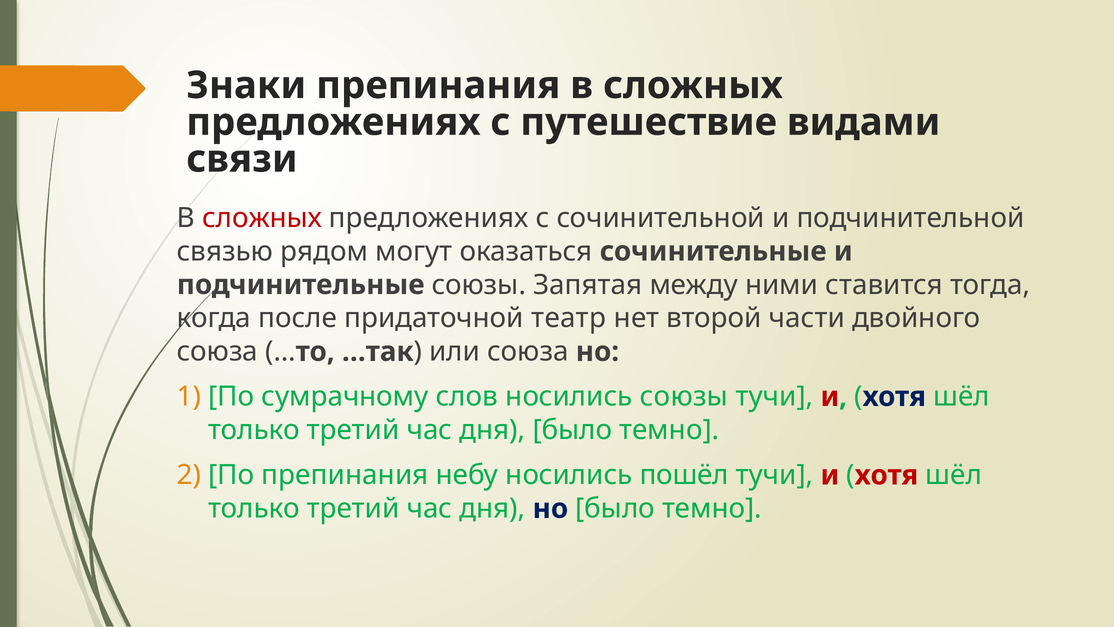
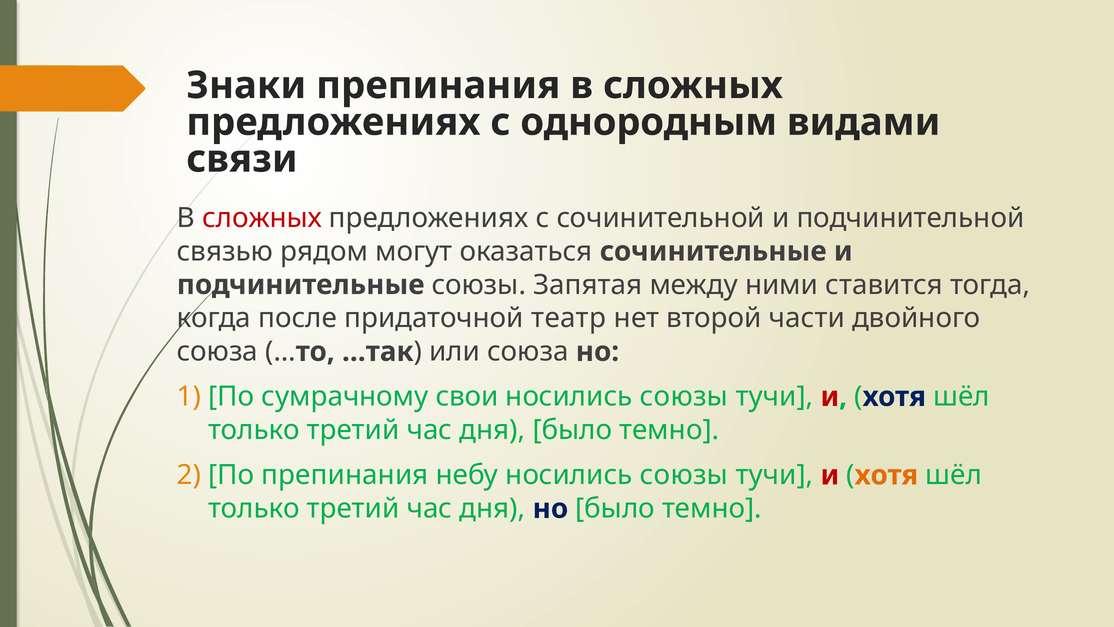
путешествие: путешествие -> однородным
слов: слов -> свои
небу носились пошёл: пошёл -> союзы
хотя at (886, 475) colour: red -> orange
